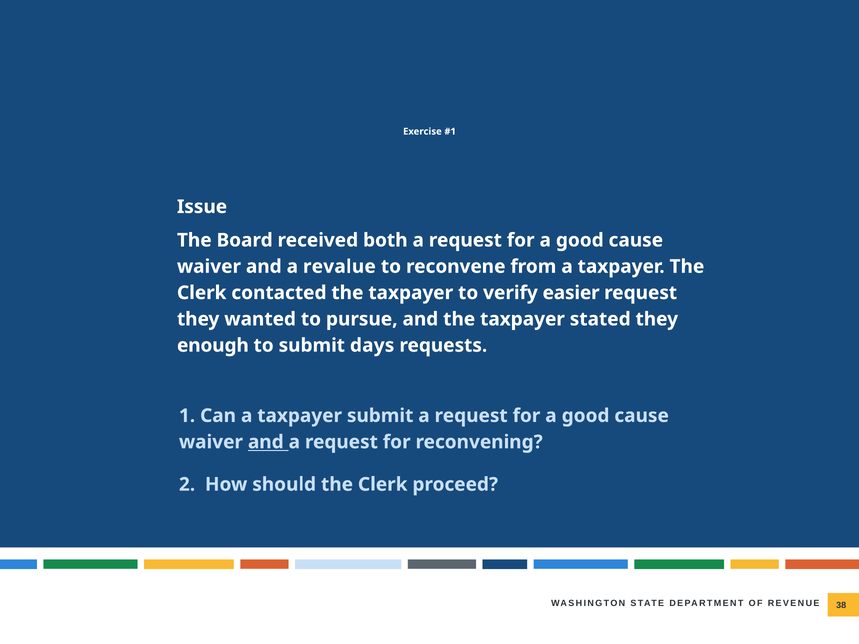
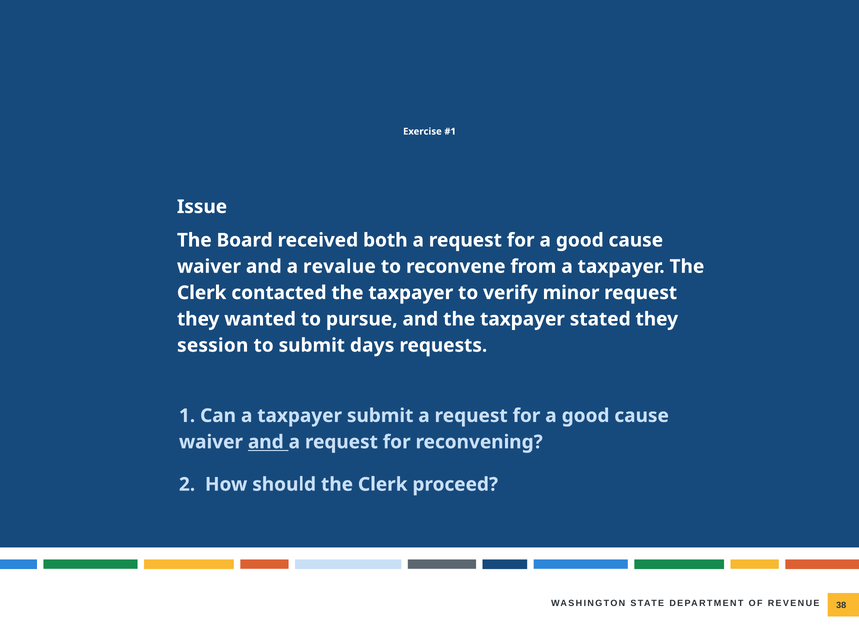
easier: easier -> minor
enough: enough -> session
